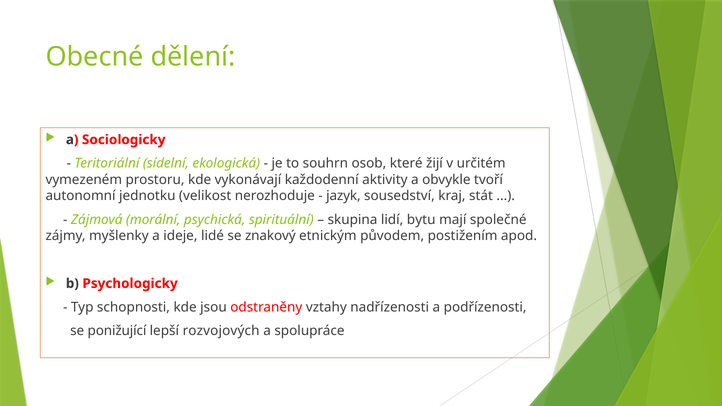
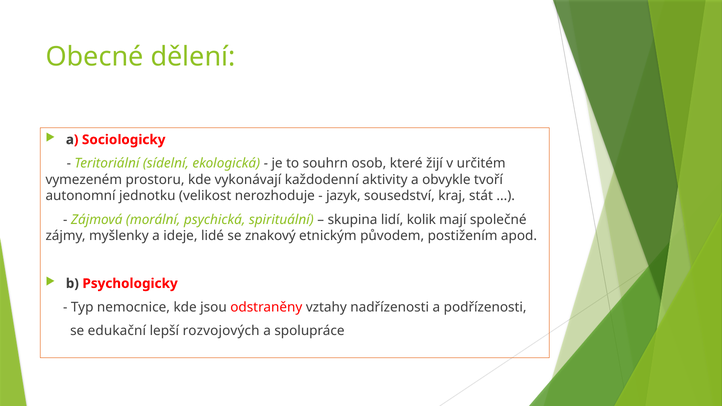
bytu: bytu -> kolik
schopnosti: schopnosti -> nemocnice
ponižující: ponižující -> edukační
